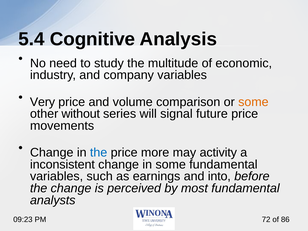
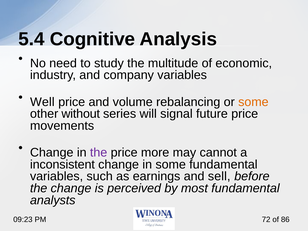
Very: Very -> Well
comparison: comparison -> rebalancing
the at (99, 153) colour: blue -> purple
activity: activity -> cannot
into: into -> sell
